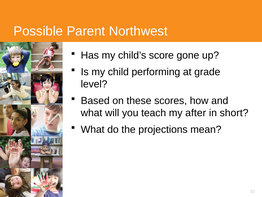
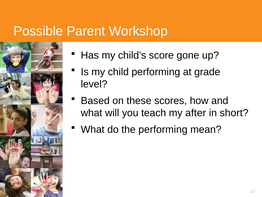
Northwest: Northwest -> Workshop
the projections: projections -> performing
